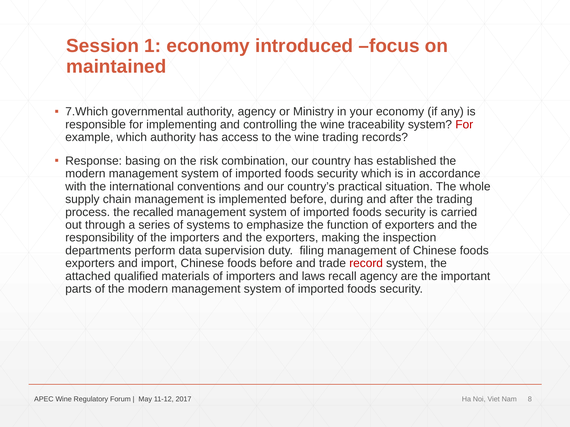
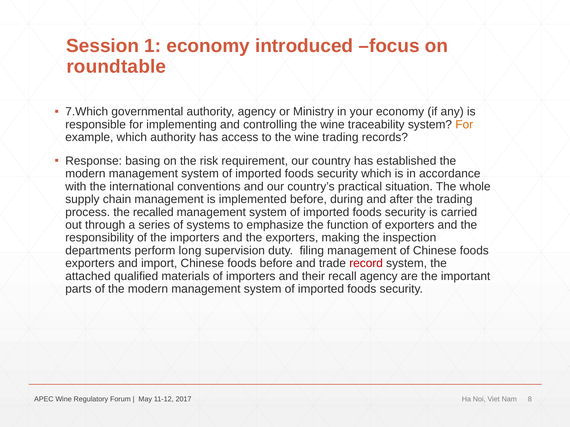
maintained: maintained -> roundtable
For at (464, 125) colour: red -> orange
combination: combination -> requirement
data: data -> long
laws: laws -> their
